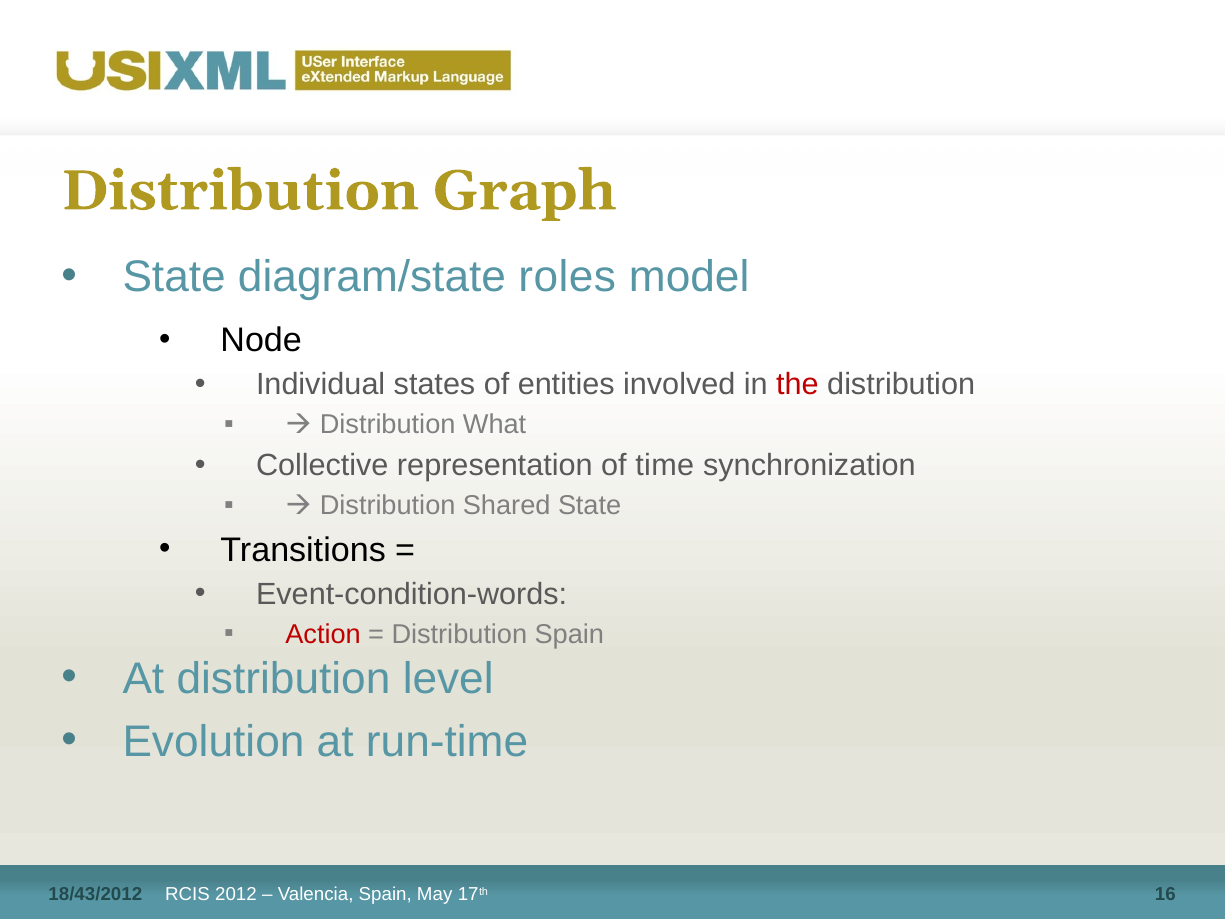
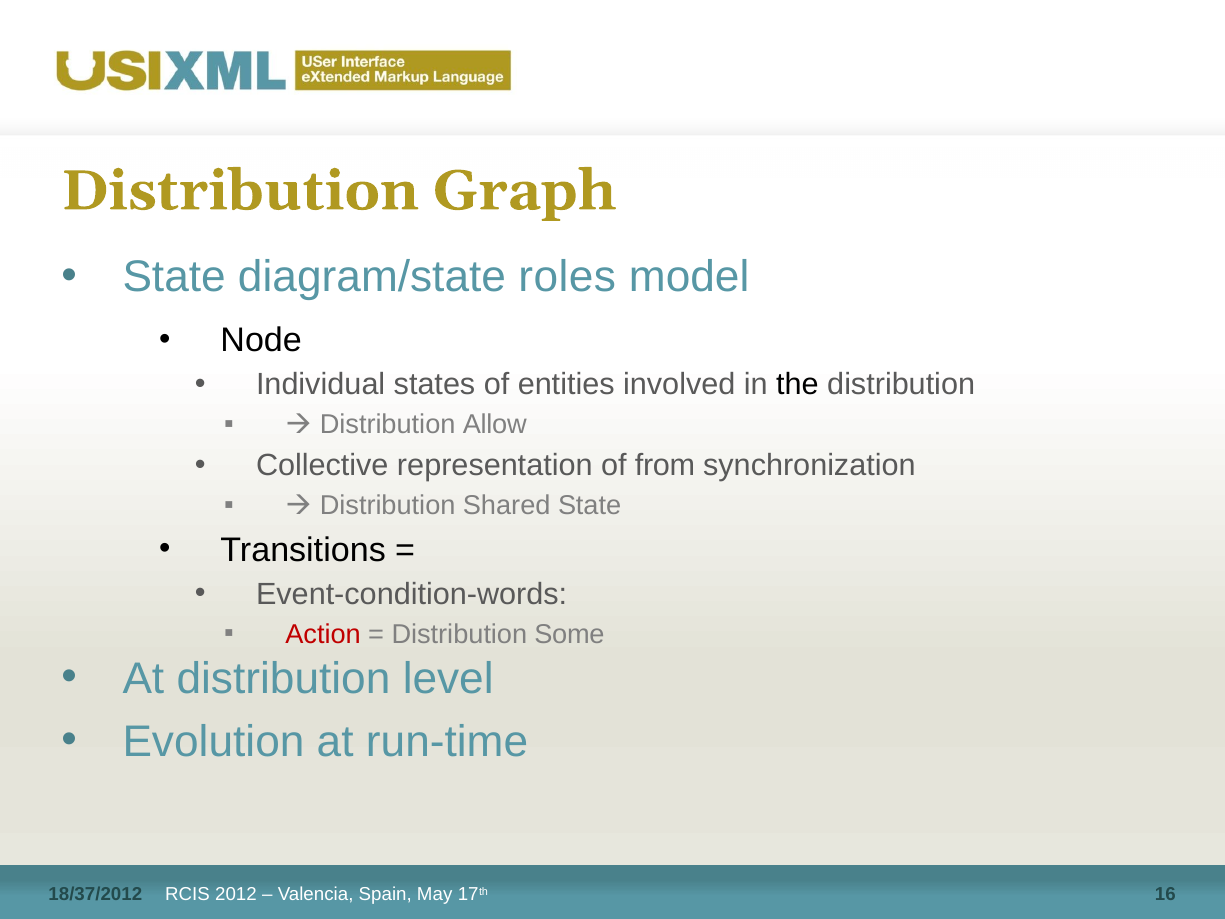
the colour: red -> black
What: What -> Allow
time: time -> from
Distribution Spain: Spain -> Some
18/43/2012: 18/43/2012 -> 18/37/2012
